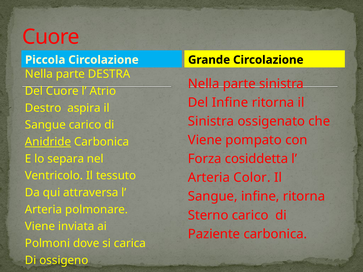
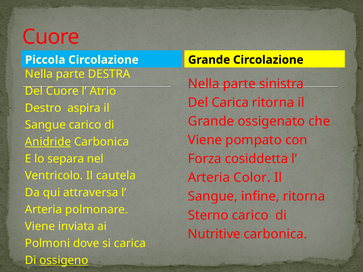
Del Infine: Infine -> Carica
Sinistra at (211, 121): Sinistra -> Grande
tessuto: tessuto -> cautela
Paziente: Paziente -> Nutritive
ossigeno underline: none -> present
